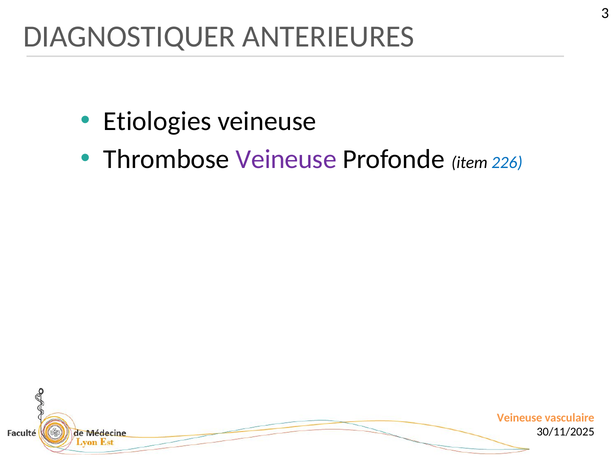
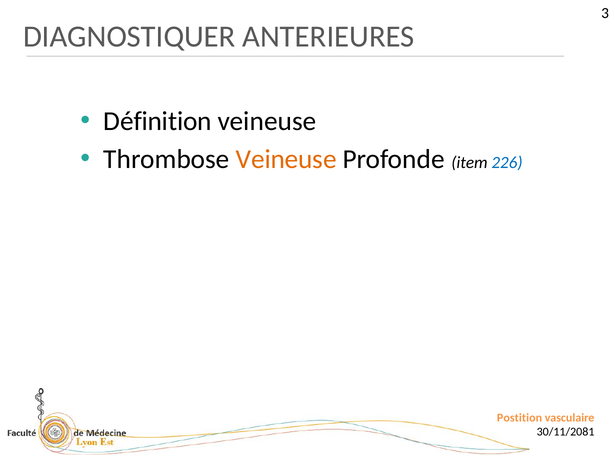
Etiologies: Etiologies -> Définition
Veineuse at (286, 159) colour: purple -> orange
Veineuse at (520, 418): Veineuse -> Postition
30/11/2025: 30/11/2025 -> 30/11/2081
